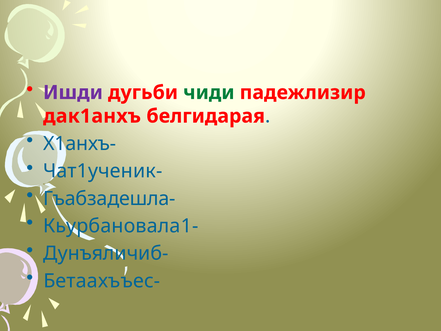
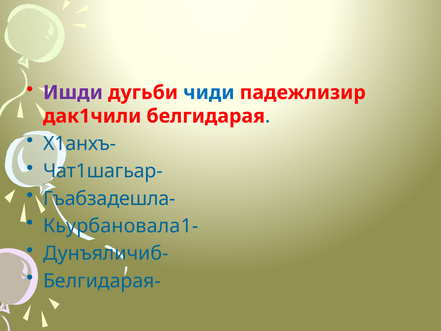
чиди colour: green -> blue
дак1анхъ: дак1анхъ -> дак1чили
Чат1ученик-: Чат1ученик- -> Чат1шагьар-
Бетаахъъес-: Бетаахъъес- -> Белгидарая-
